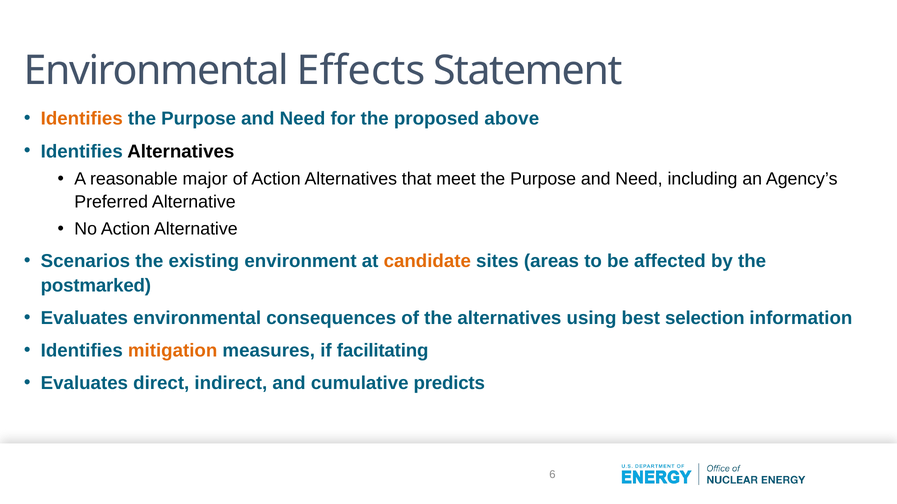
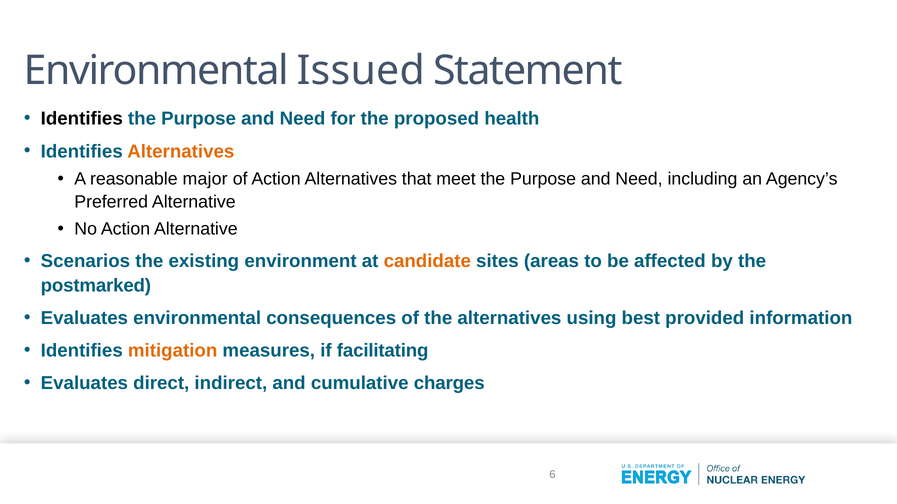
Effects: Effects -> Issued
Identifies at (82, 119) colour: orange -> black
above: above -> health
Alternatives at (181, 152) colour: black -> orange
selection: selection -> provided
predicts: predicts -> charges
